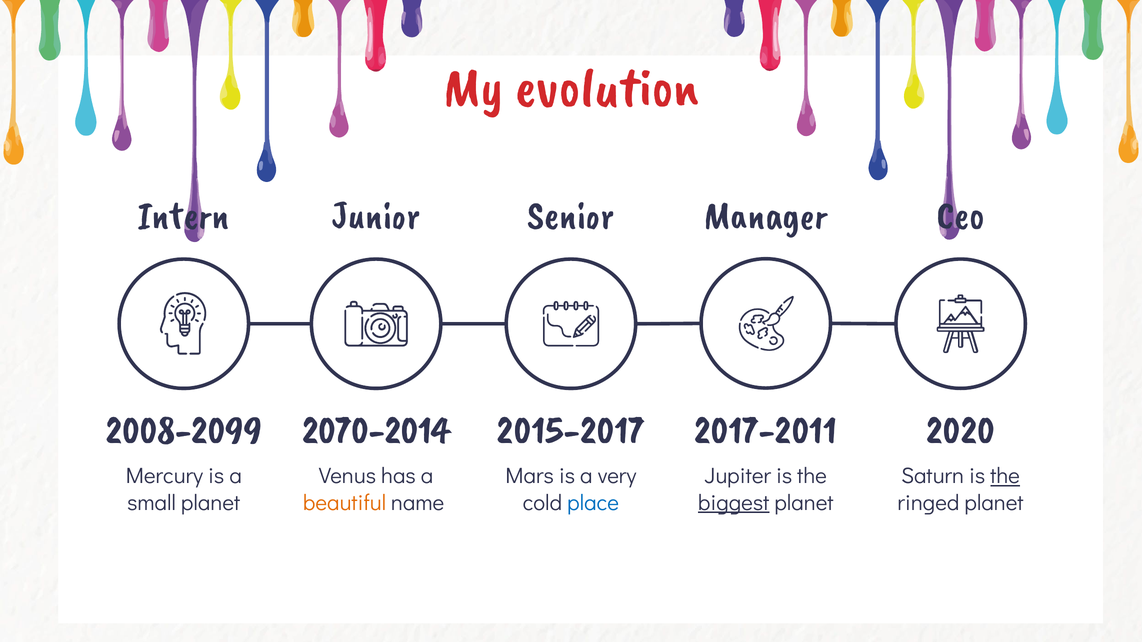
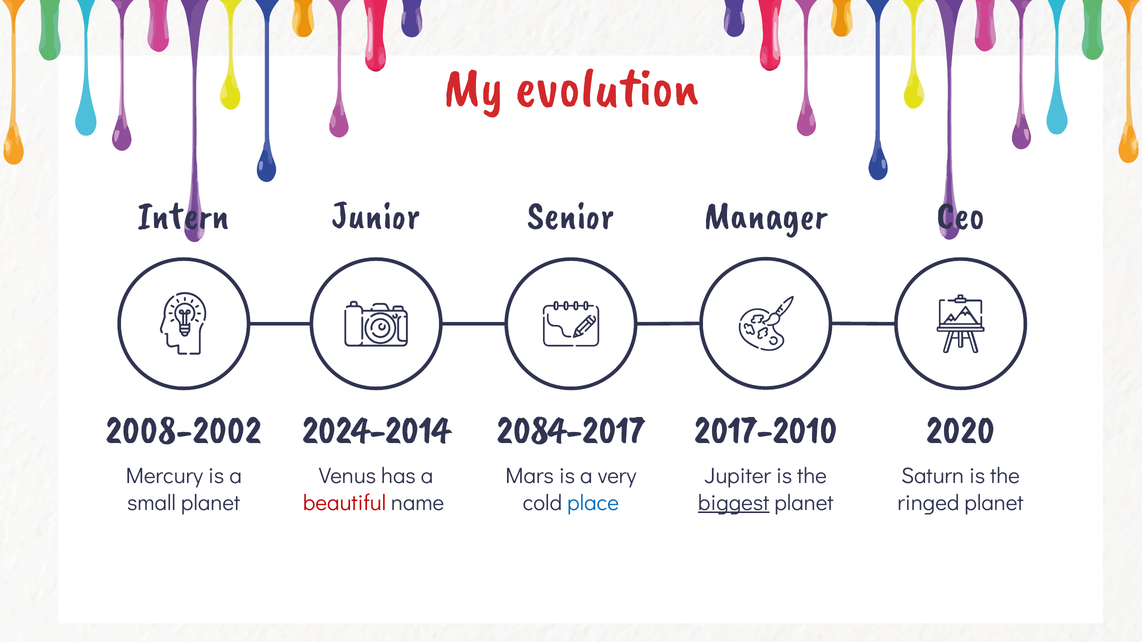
2008-2099: 2008-2099 -> 2008-2002
2070-2014: 2070-2014 -> 2024-2014
2015-2017: 2015-2017 -> 2084-2017
2017-2011: 2017-2011 -> 2017-2010
the at (1005, 476) underline: present -> none
beautiful colour: orange -> red
